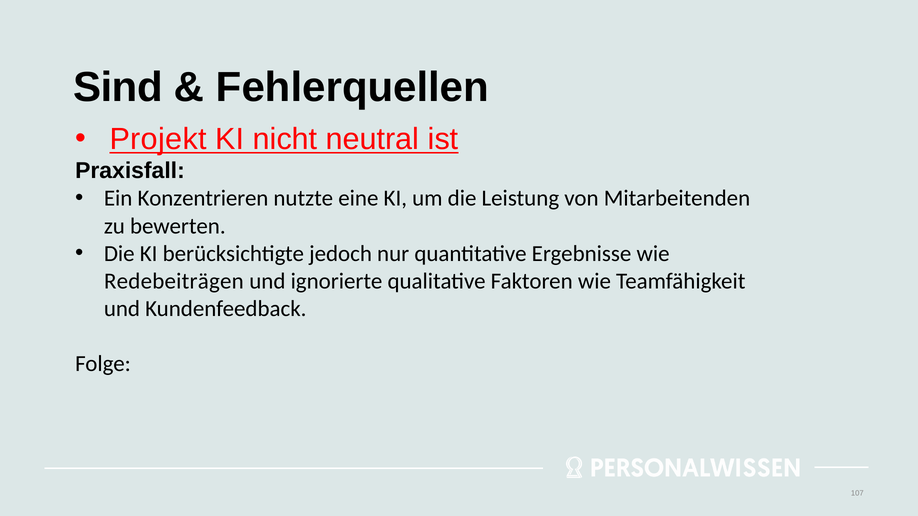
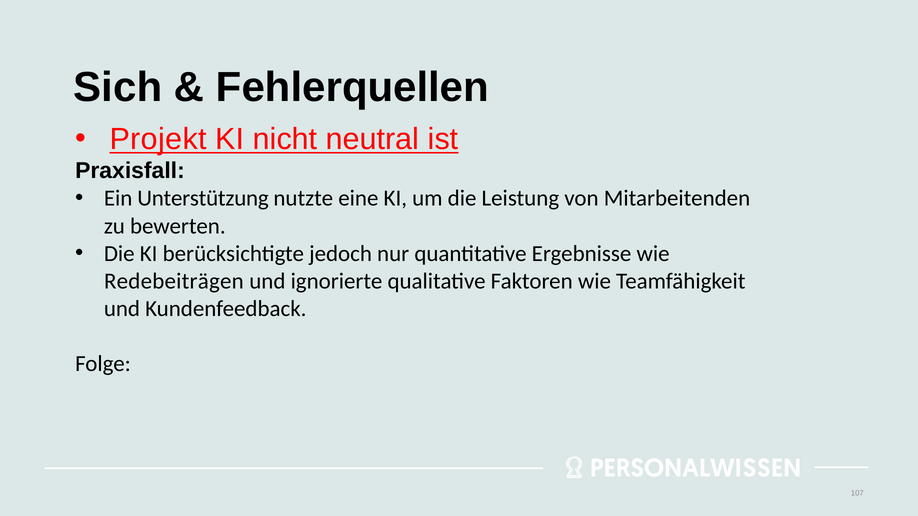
Sind: Sind -> Sich
Konzentrieren: Konzentrieren -> Unterstützung
